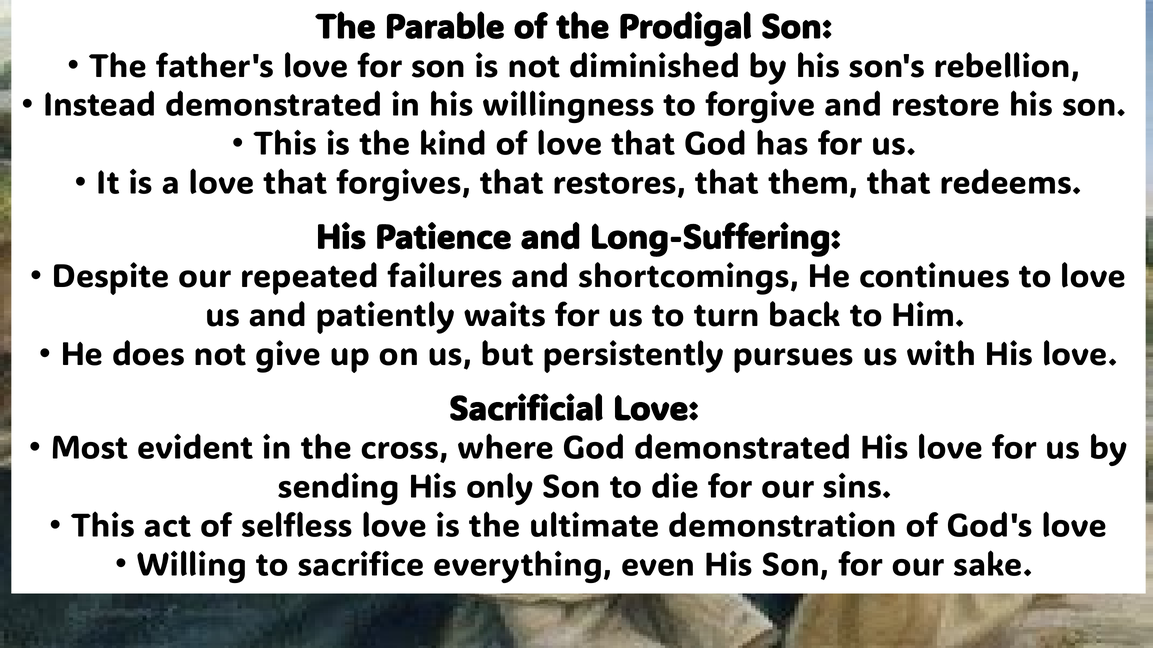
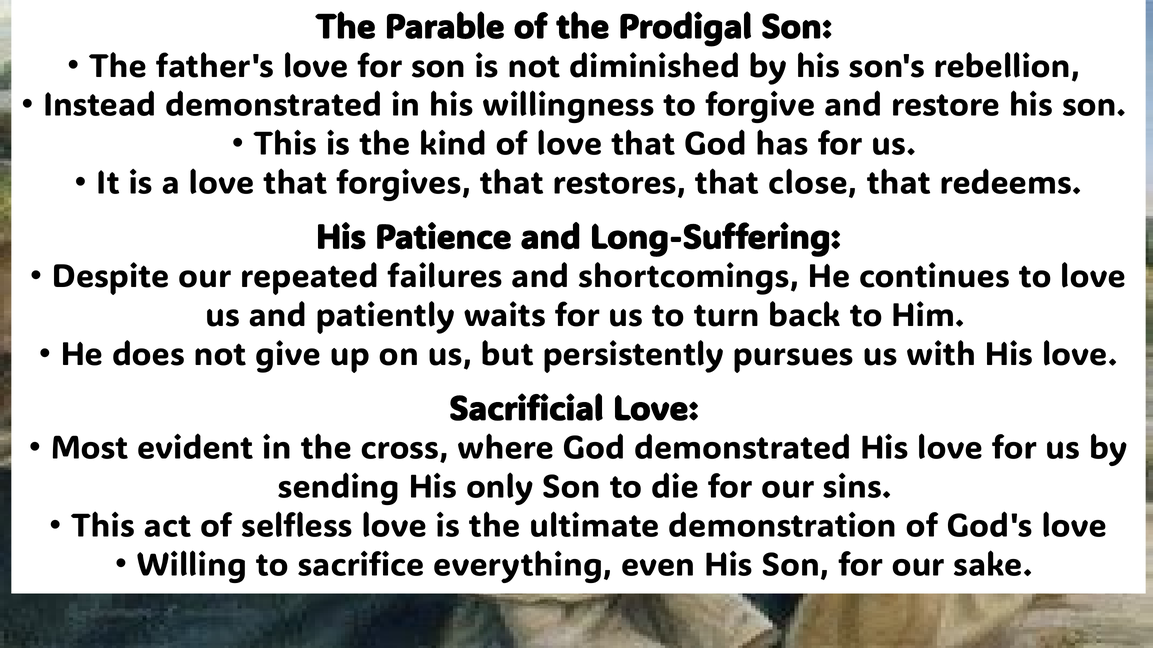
them: them -> close
